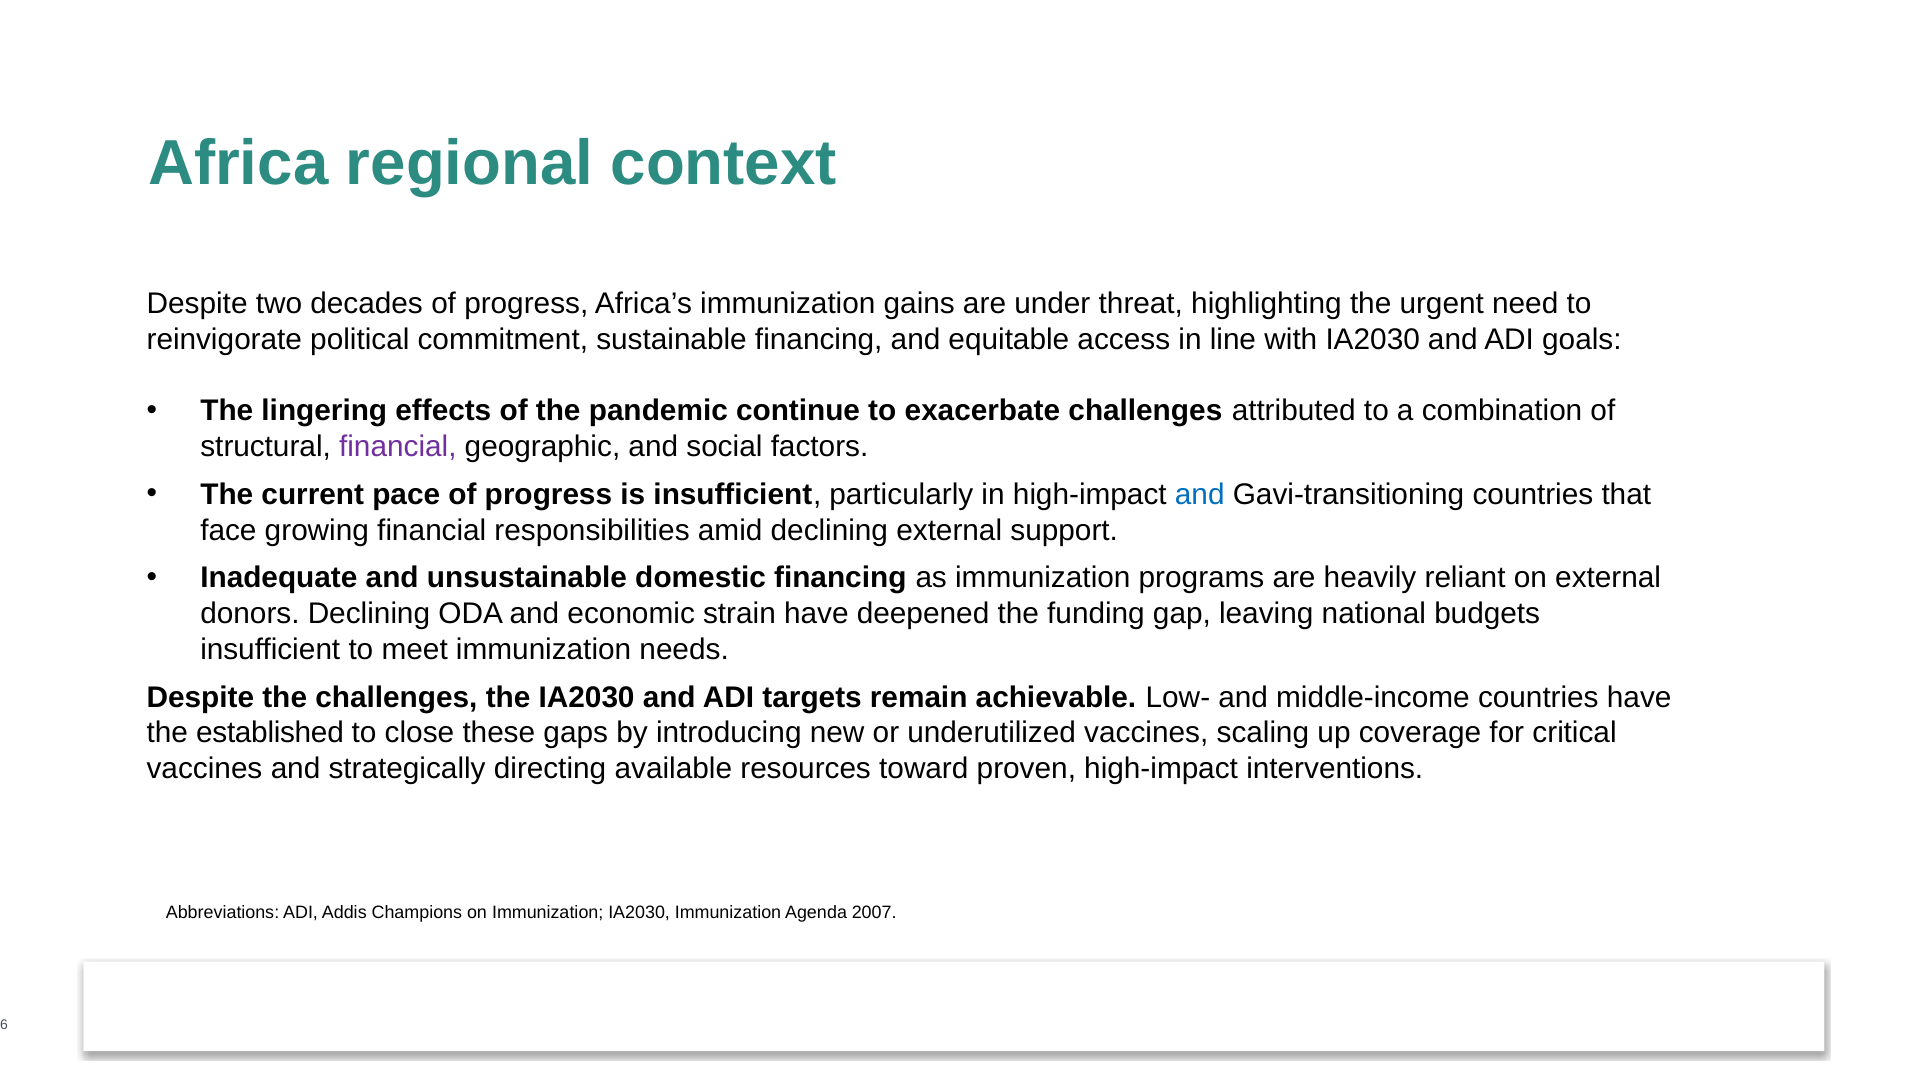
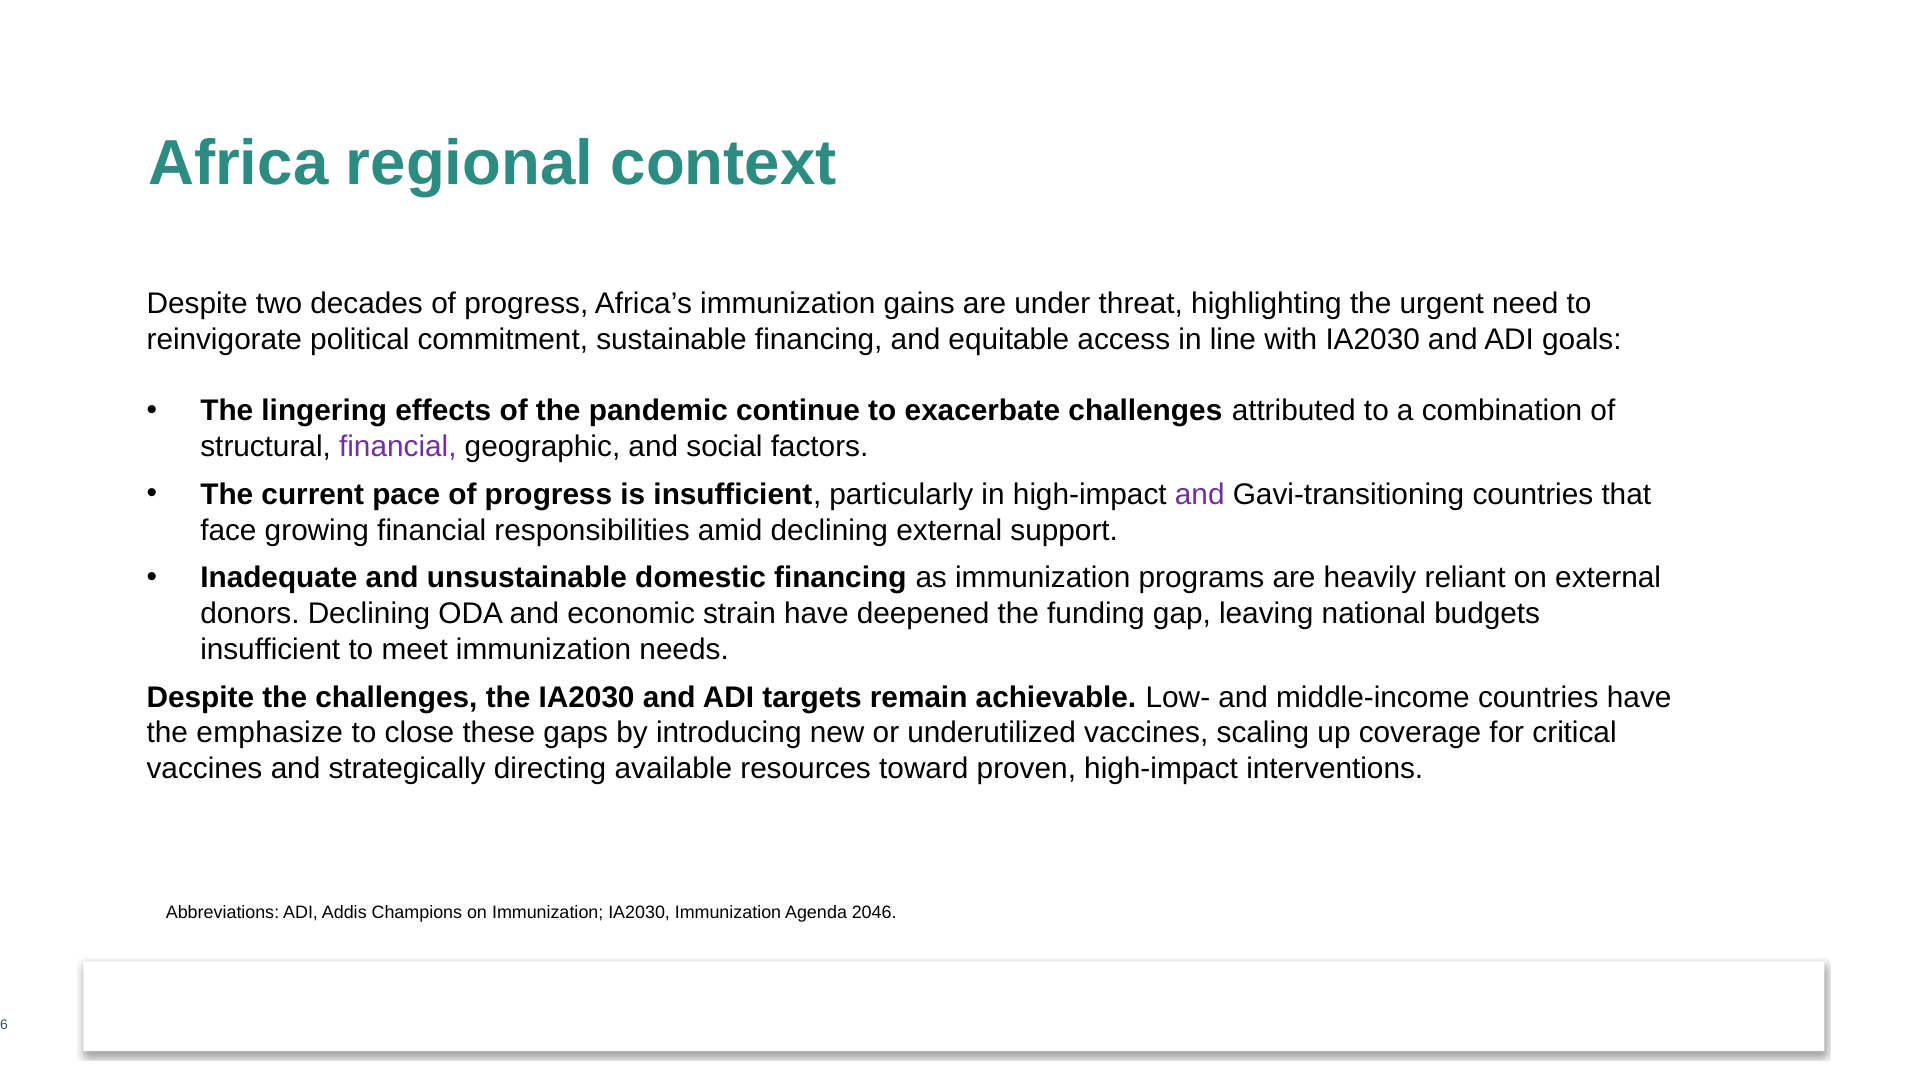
and at (1200, 494) colour: blue -> purple
established: established -> emphasize
2007: 2007 -> 2046
